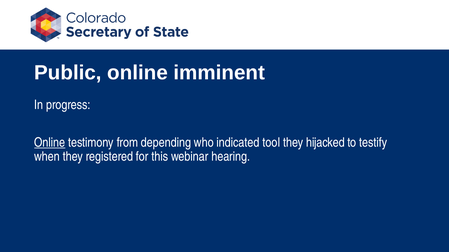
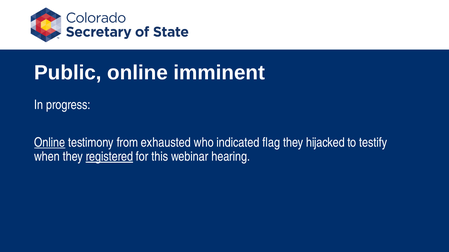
depending: depending -> exhausted
tool: tool -> flag
registered underline: none -> present
